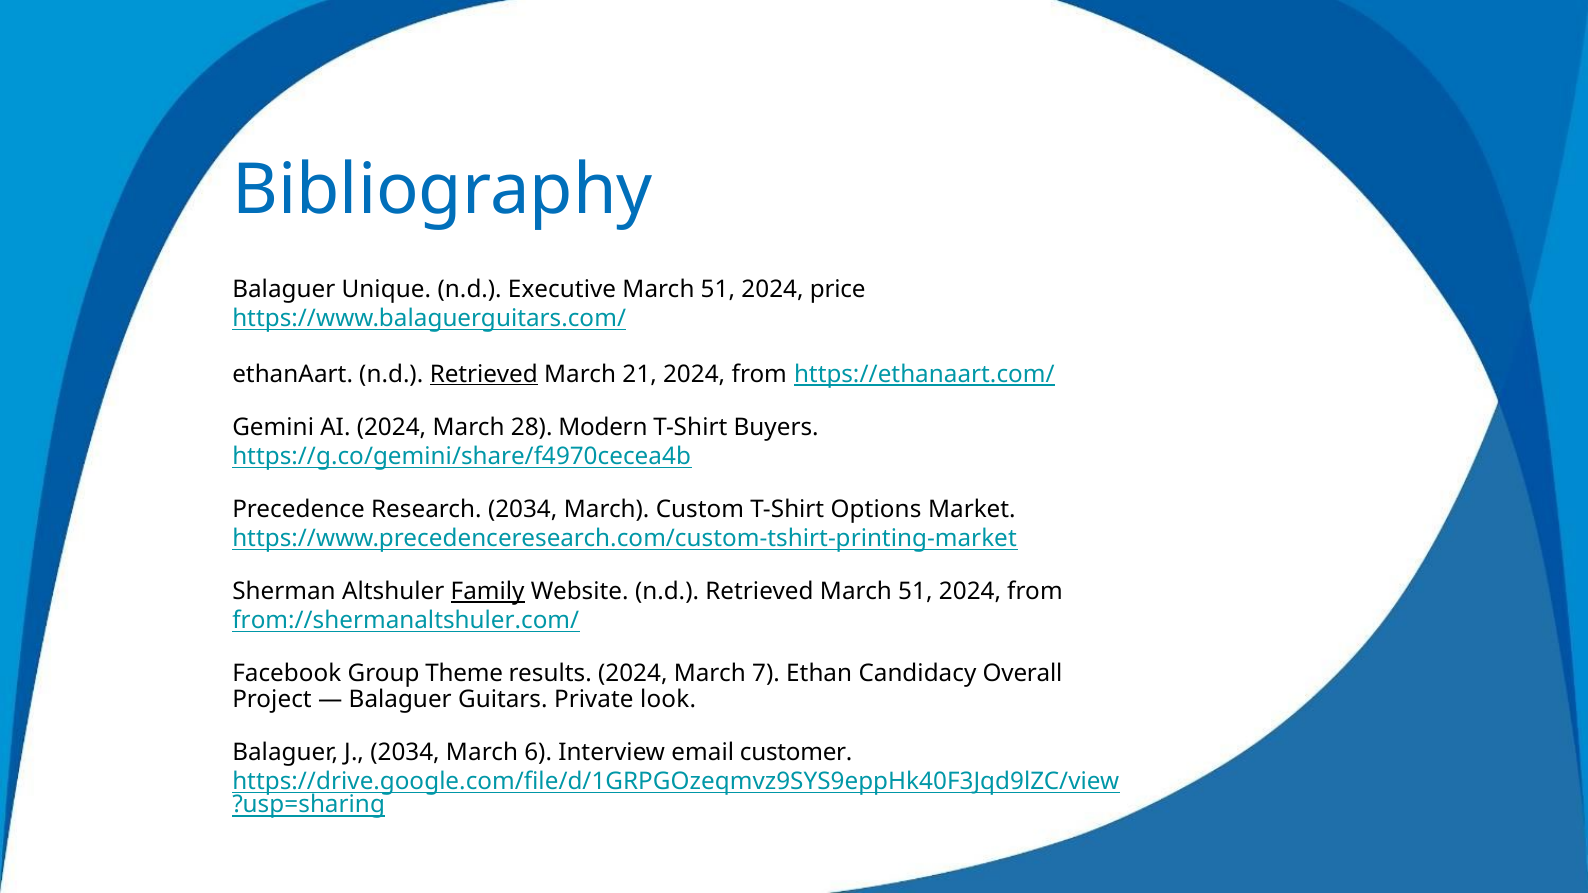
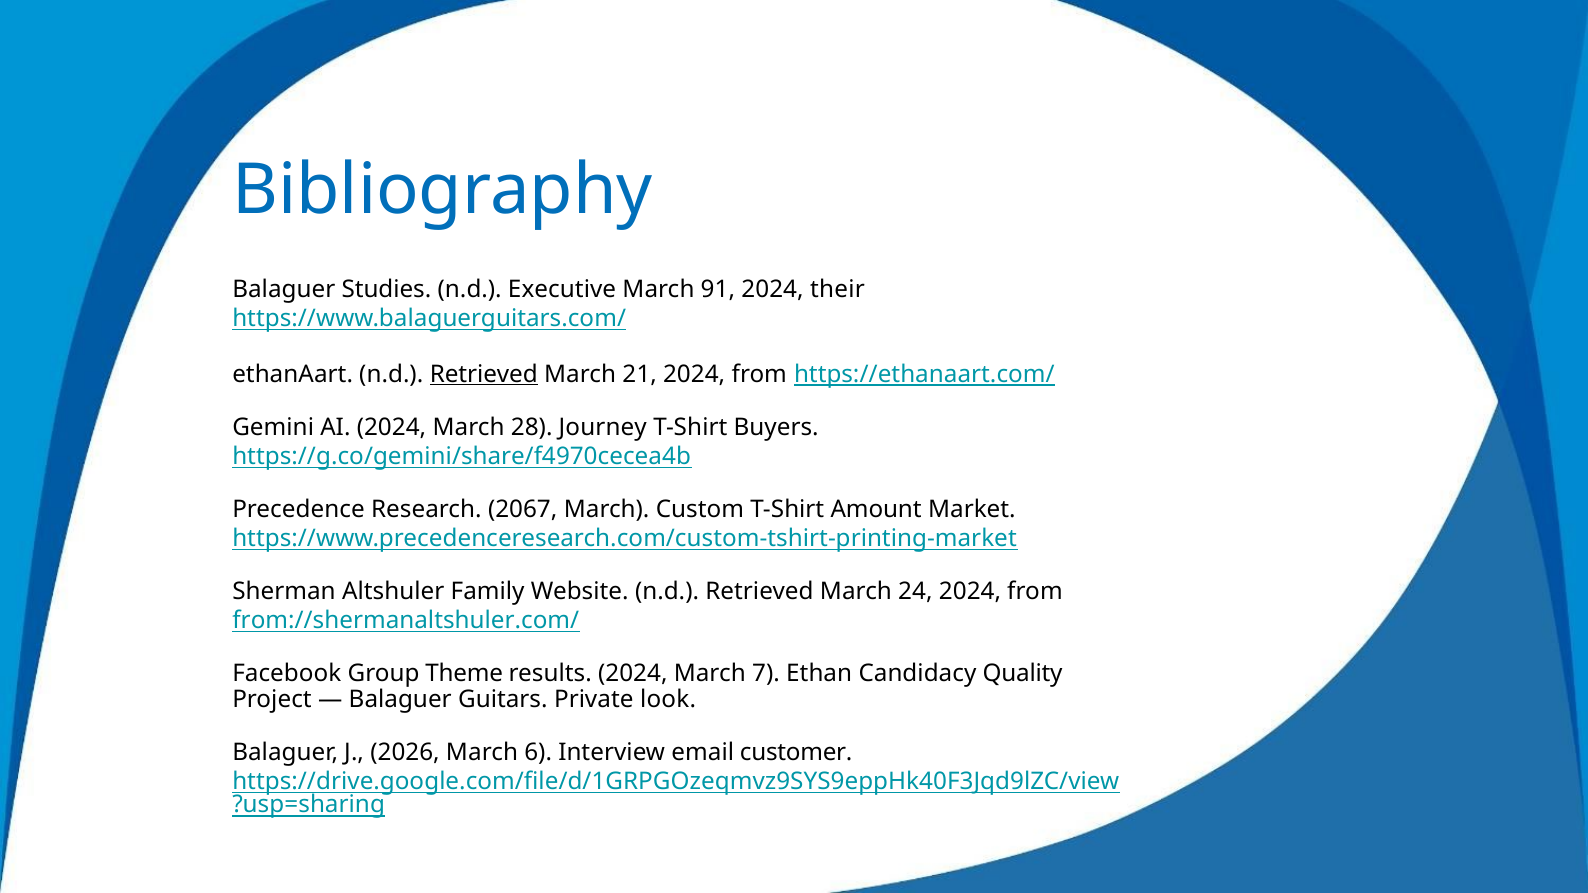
Unique: Unique -> Studies
51 at (718, 289): 51 -> 91
price: price -> their
Modern: Modern -> Journey
Research 2034: 2034 -> 2067
Options: Options -> Amount
Family underline: present -> none
Retrieved March 51: 51 -> 24
Overall: Overall -> Quality
J 2034: 2034 -> 2026
